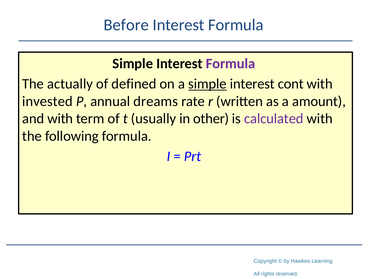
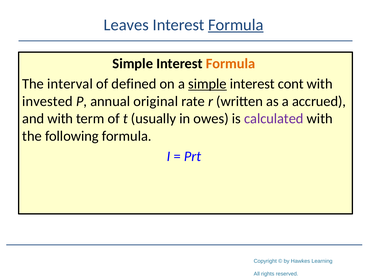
Before: Before -> Leaves
Formula at (236, 25) underline: none -> present
Formula at (231, 63) colour: purple -> orange
actually: actually -> interval
dreams: dreams -> original
amount: amount -> accrued
other: other -> owes
